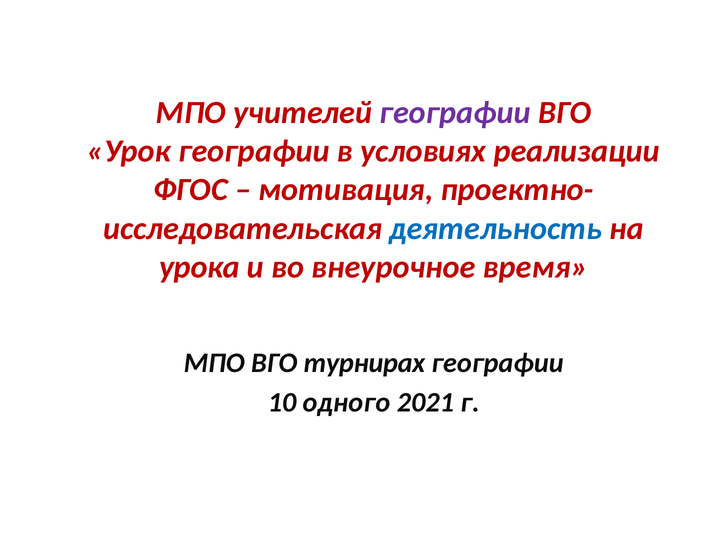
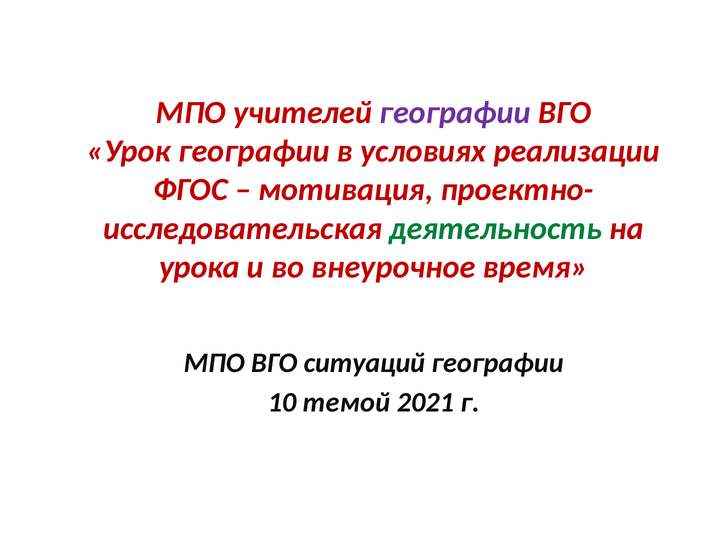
деятельность colour: blue -> green
турнирах: турнирах -> ситуаций
одного: одного -> темой
